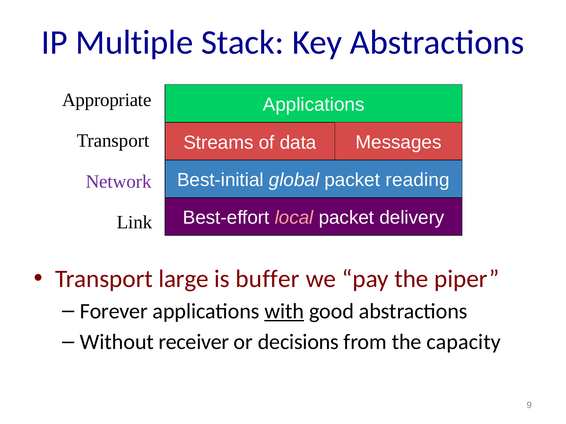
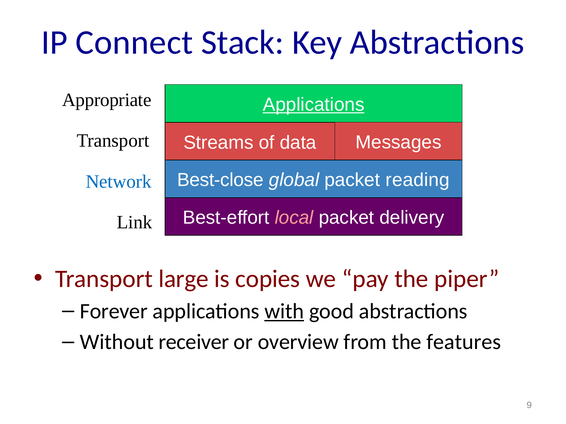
Multiple: Multiple -> Connect
Applications at (314, 105) underline: none -> present
Best-initial: Best-initial -> Best-close
Network colour: purple -> blue
buffer: buffer -> copies
decisions: decisions -> overview
capacity: capacity -> features
